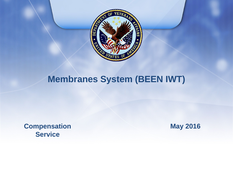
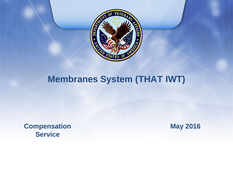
BEEN: BEEN -> THAT
